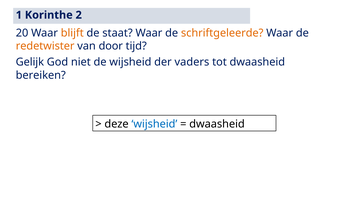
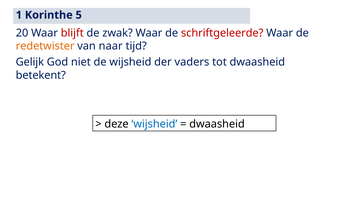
2: 2 -> 5
blijft colour: orange -> red
staat: staat -> zwak
schriftgeleerde colour: orange -> red
door: door -> naar
bereiken: bereiken -> betekent
